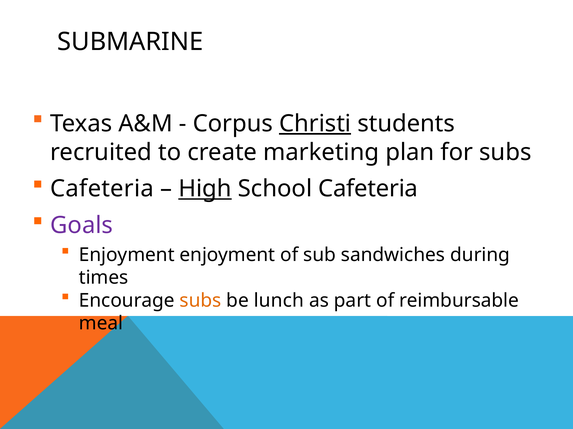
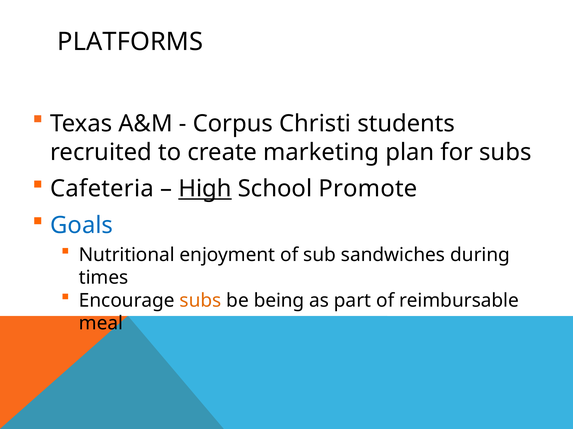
SUBMARINE: SUBMARINE -> PLATFORMS
Christi underline: present -> none
School Cafeteria: Cafeteria -> Promote
Goals colour: purple -> blue
Enjoyment at (127, 255): Enjoyment -> Nutritional
lunch: lunch -> being
